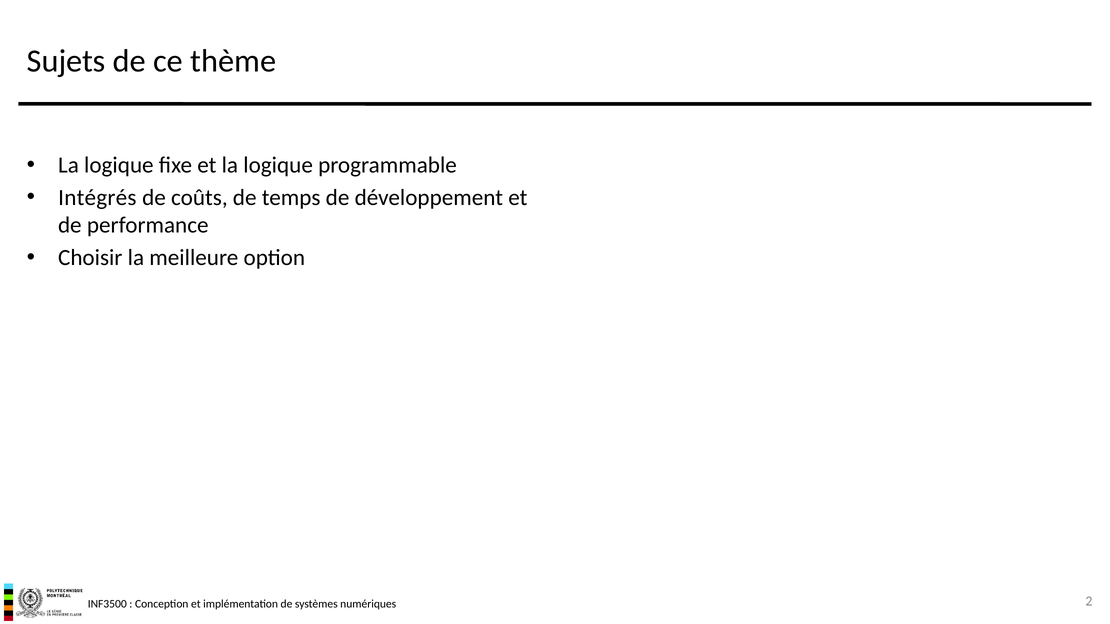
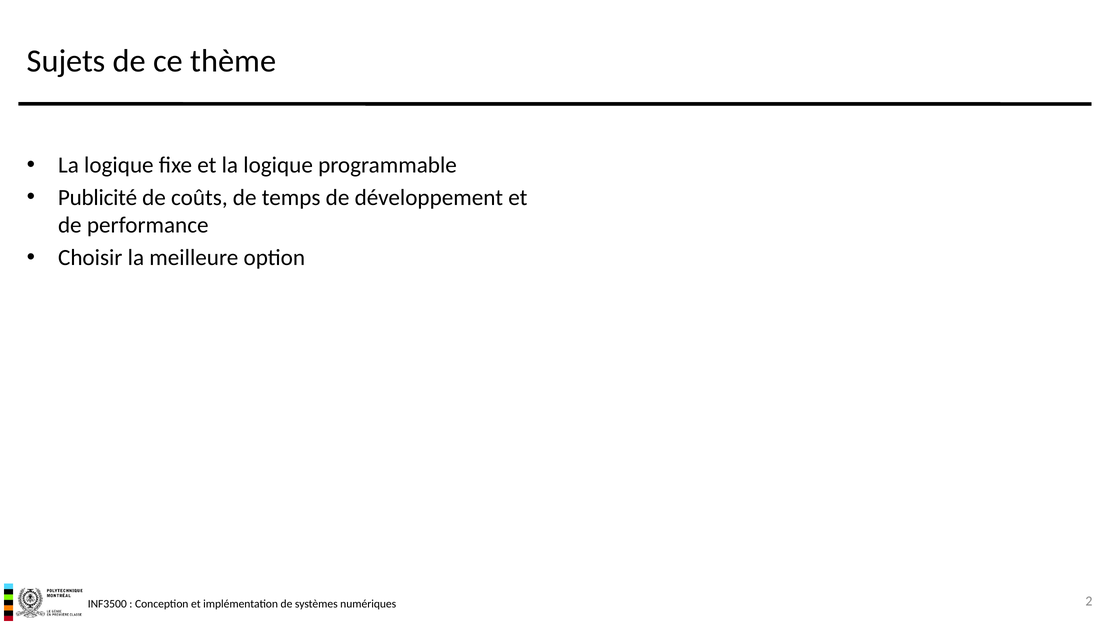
Intégrés: Intégrés -> Publicité
